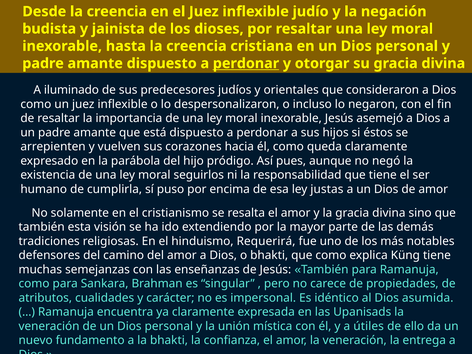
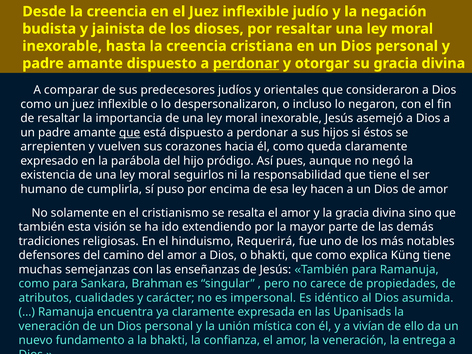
iluminado: iluminado -> comparar
que at (130, 133) underline: none -> present
justas: justas -> hacen
útiles: útiles -> vivían
